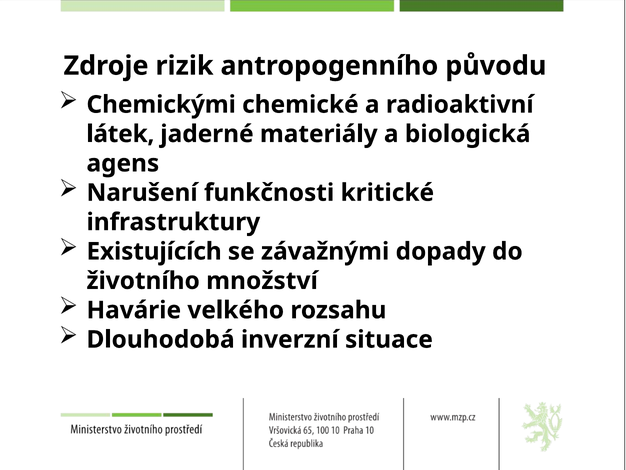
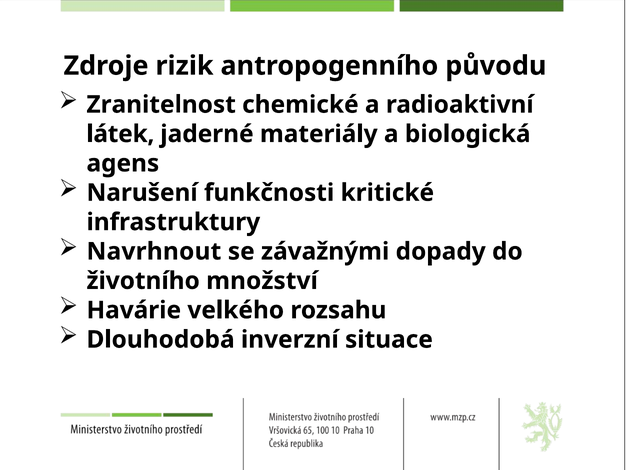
Chemickými: Chemickými -> Zranitelnost
Existujících: Existujících -> Navrhnout
